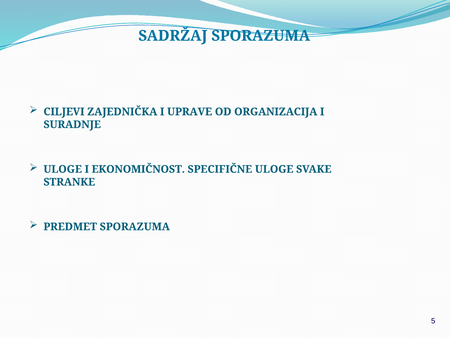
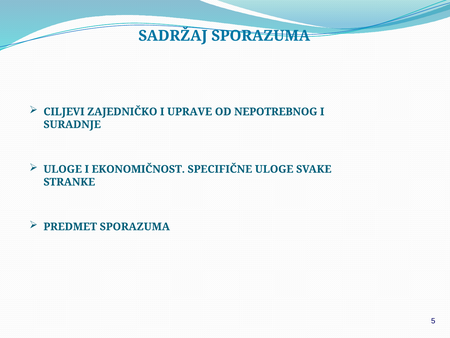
ZAJEDNIČKA: ZAJEDNIČKA -> ZAJEDNIČKO
ORGANIZACIJA: ORGANIZACIJA -> NEPOTREBNOG
